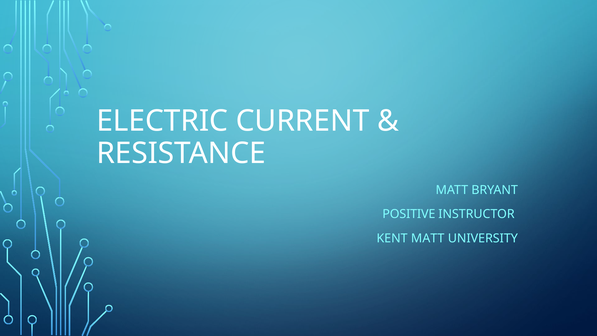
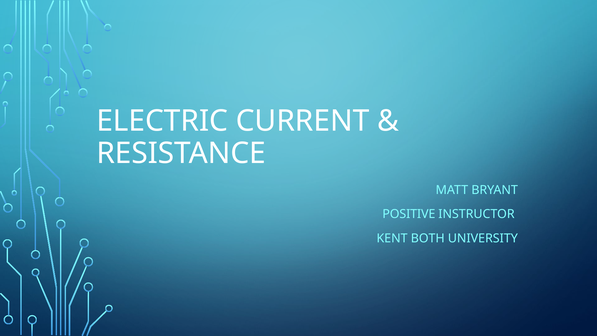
KENT MATT: MATT -> BOTH
